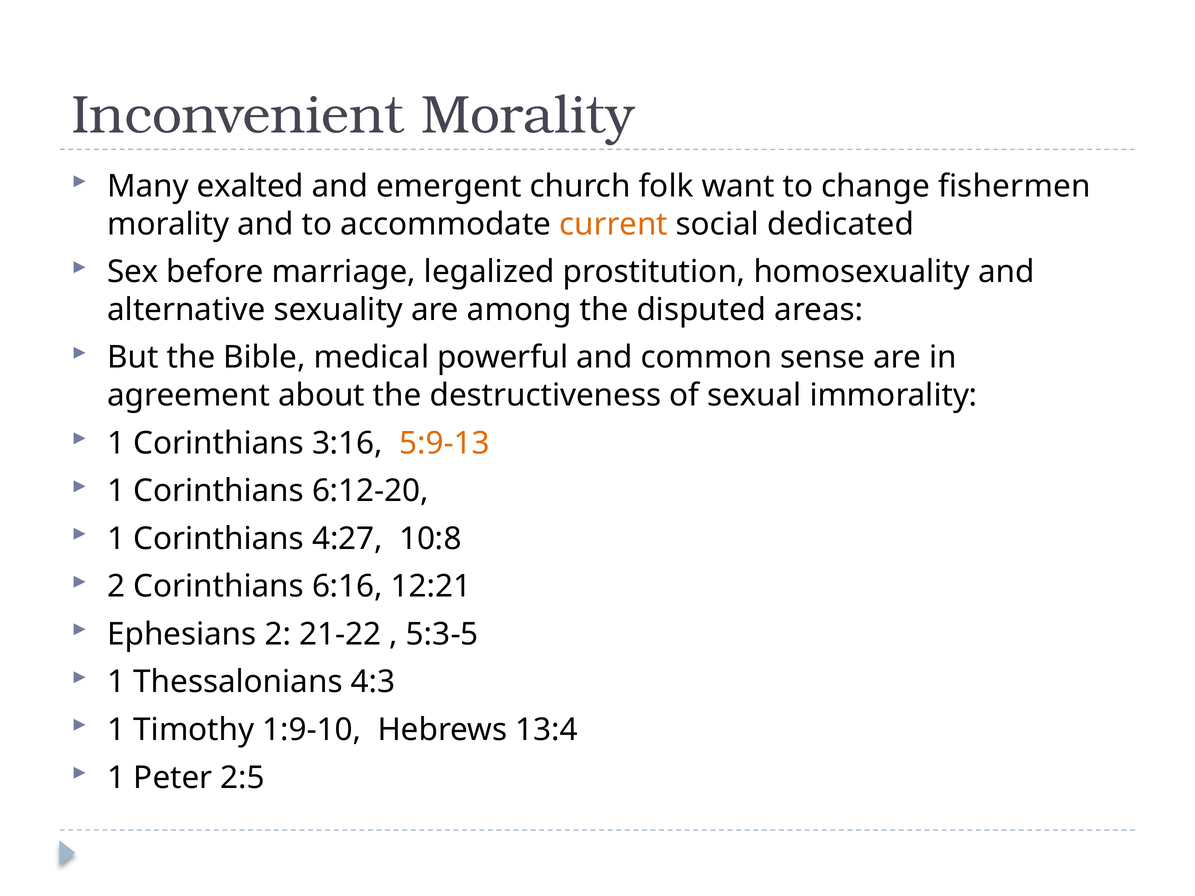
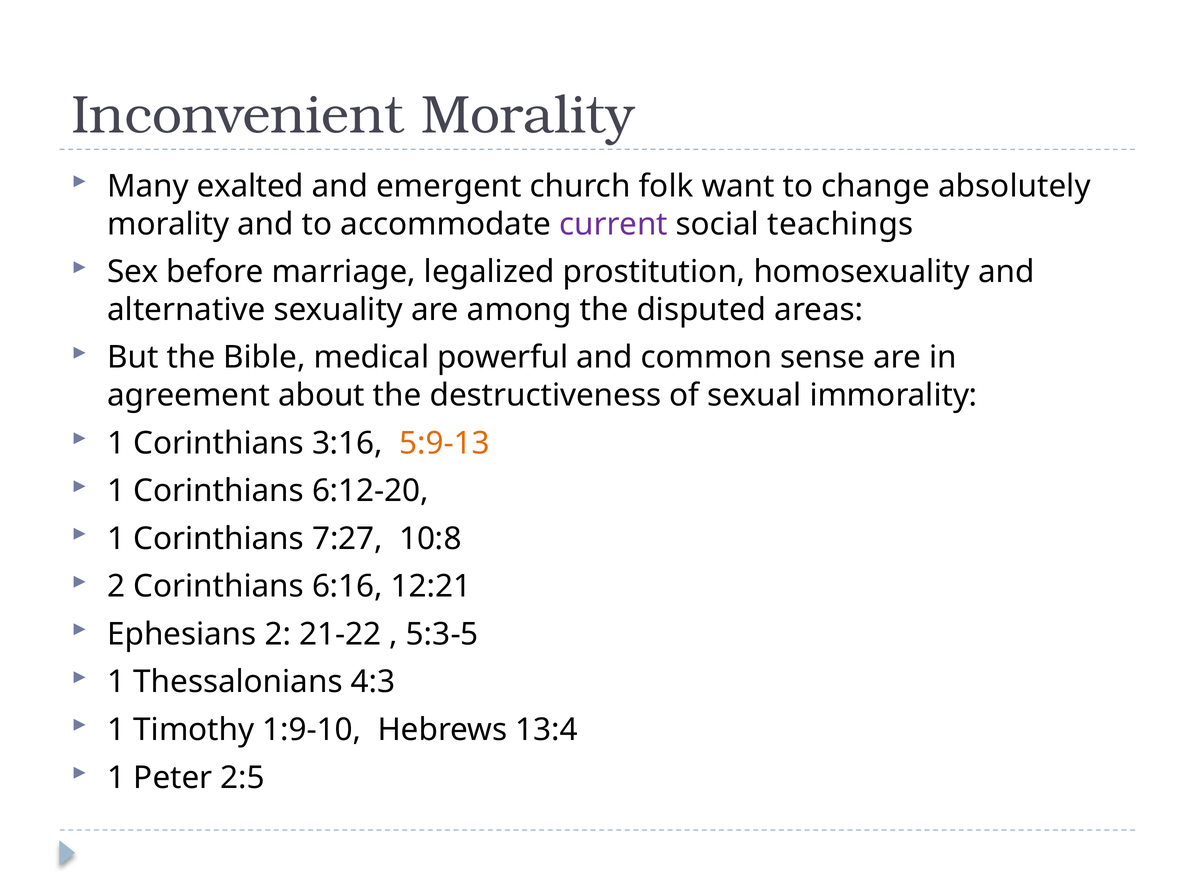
fishermen: fishermen -> absolutely
current colour: orange -> purple
dedicated: dedicated -> teachings
4:27: 4:27 -> 7:27
